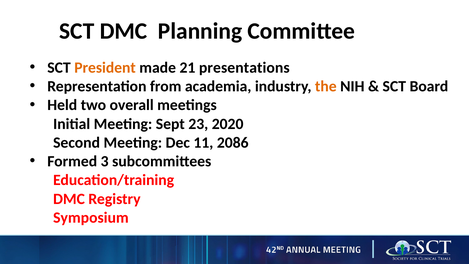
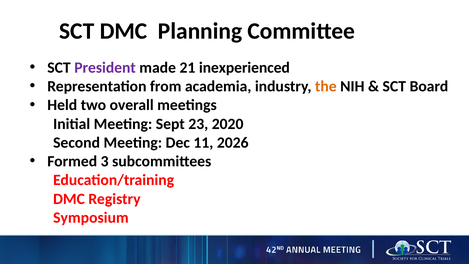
President colour: orange -> purple
presentations: presentations -> inexperienced
2086: 2086 -> 2026
